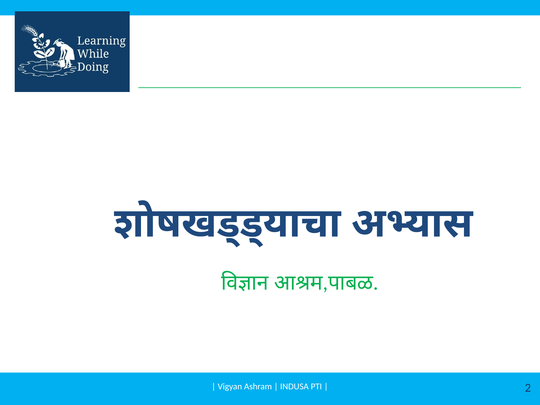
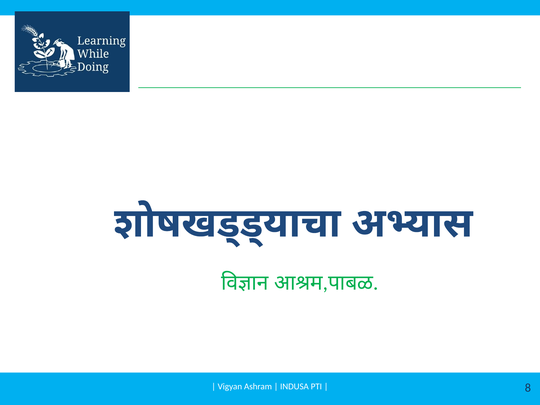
2: 2 -> 8
